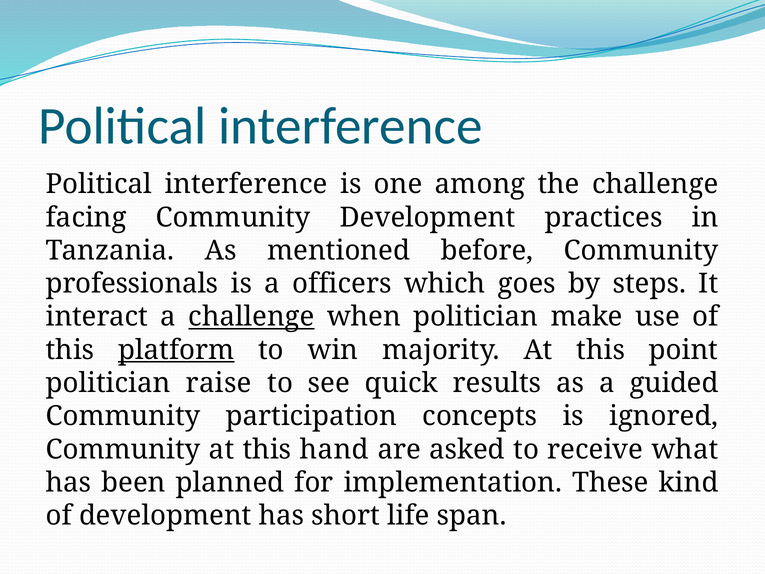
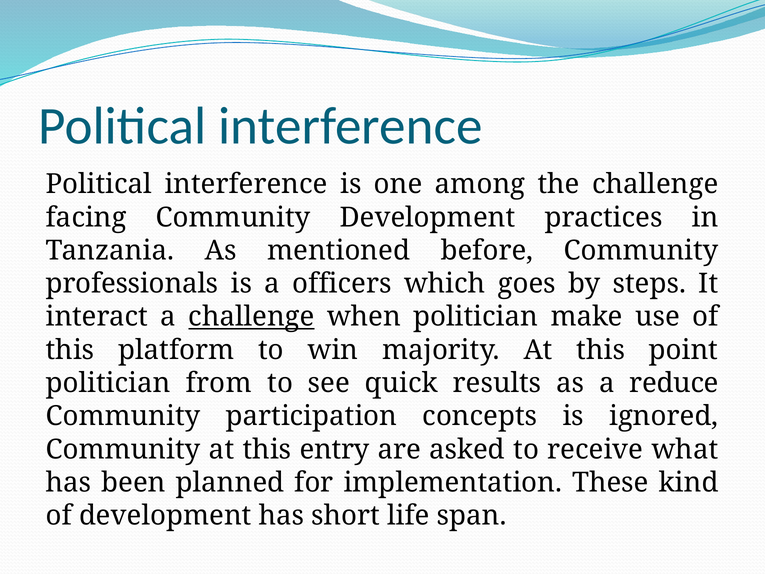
platform underline: present -> none
raise: raise -> from
guided: guided -> reduce
hand: hand -> entry
